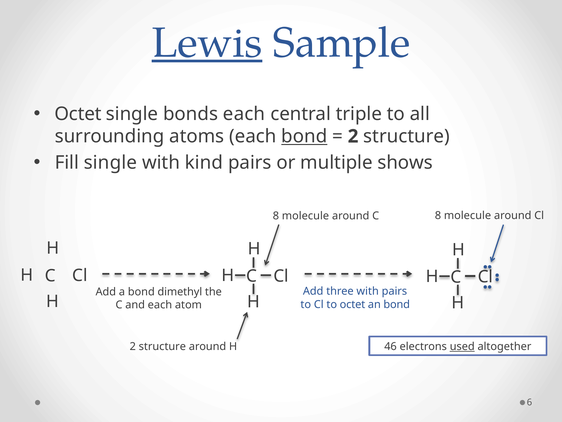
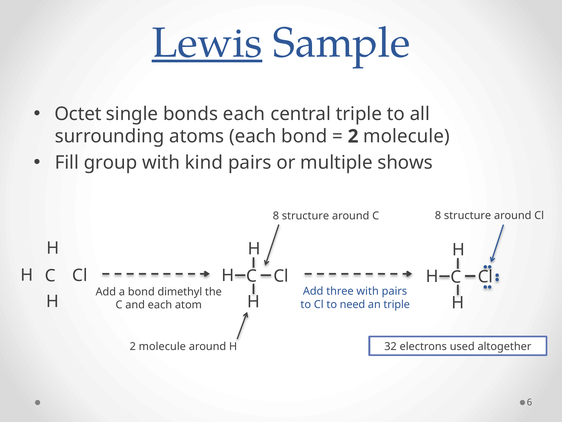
bond at (304, 136) underline: present -> none
structure at (407, 136): structure -> molecule
Fill single: single -> group
molecule at (305, 216): molecule -> structure
C 8 molecule: molecule -> structure
to octet: octet -> need
an bond: bond -> triple
structure at (162, 346): structure -> molecule
46: 46 -> 32
used underline: present -> none
